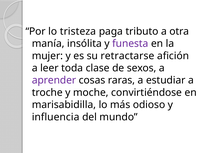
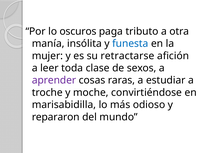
tristeza: tristeza -> oscuros
funesta colour: purple -> blue
influencia: influencia -> repararon
